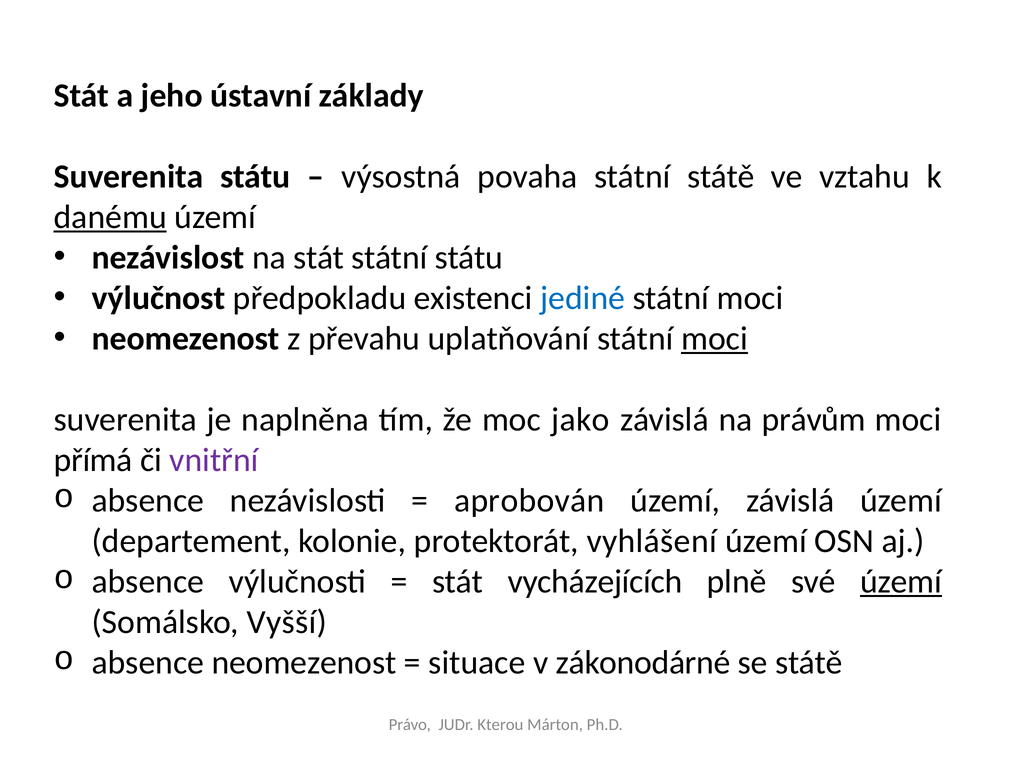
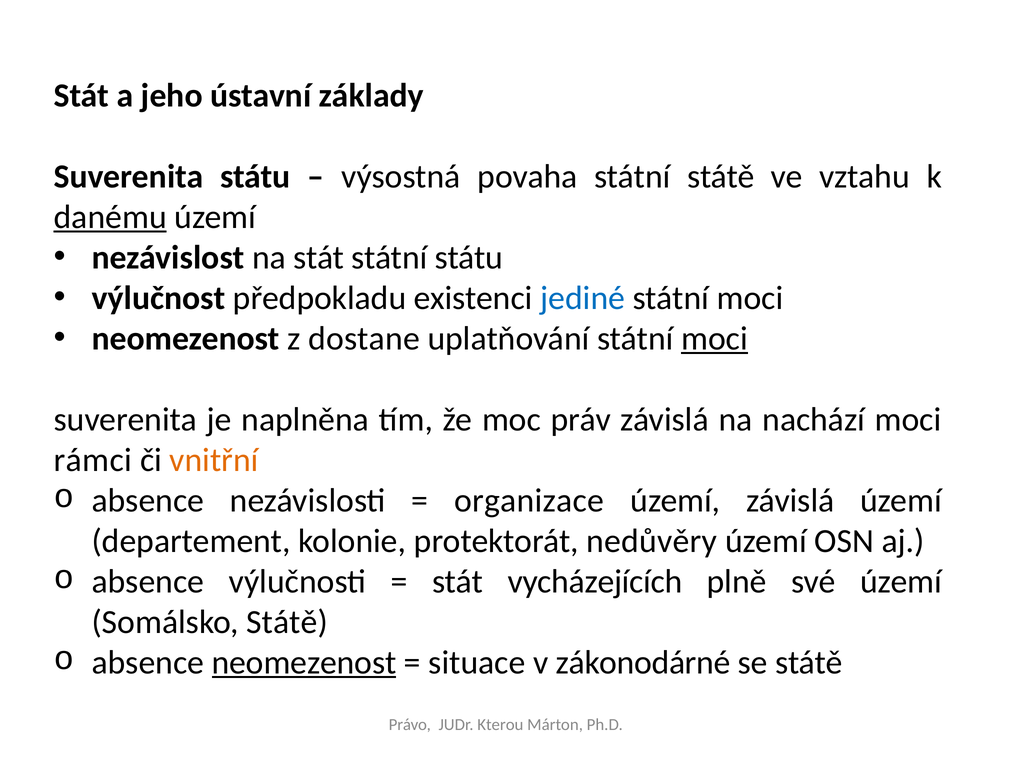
převahu: převahu -> dostane
jako: jako -> práv
právům: právům -> nachází
přímá: přímá -> rámci
vnitřní colour: purple -> orange
aprobován: aprobován -> organizace
vyhlášení: vyhlášení -> nedůvěry
území at (901, 581) underline: present -> none
Somálsko Vyšší: Vyšší -> Státě
neomezenost at (304, 662) underline: none -> present
